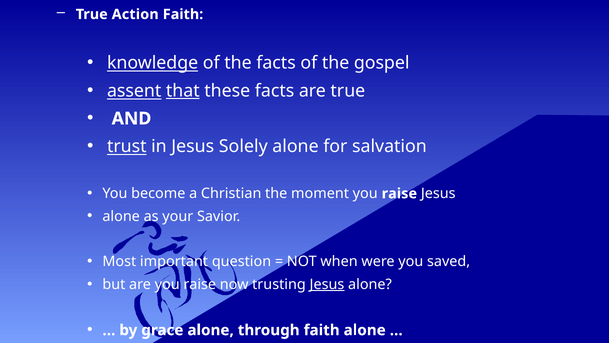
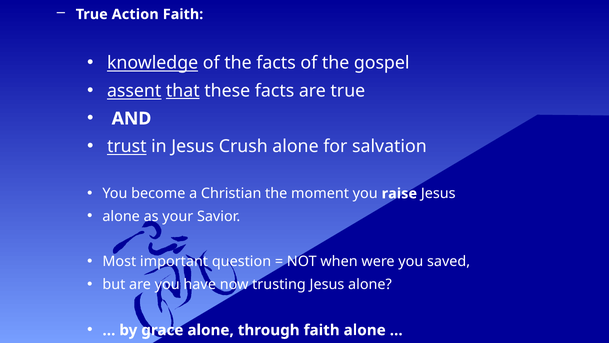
Solely: Solely -> Crush
are you raise: raise -> have
Jesus at (327, 284) underline: present -> none
